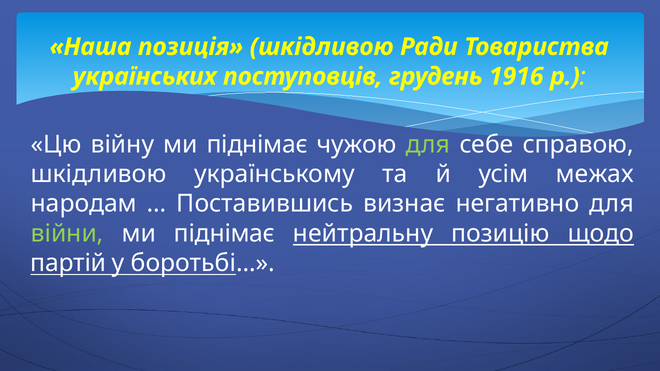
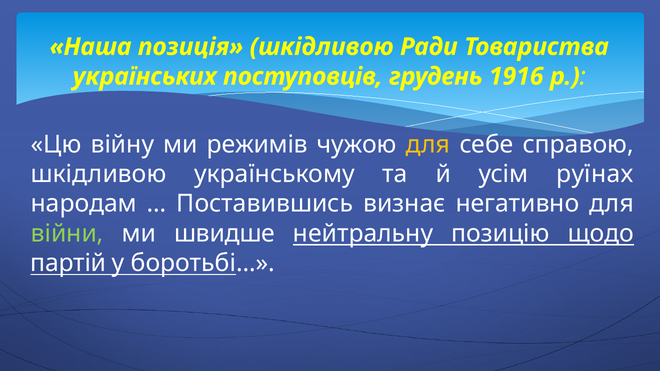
війну ми піднімає: піднімає -> режимів
для at (428, 145) colour: light green -> yellow
межах: межах -> руїнах
піднімає at (225, 234): піднімає -> швидше
